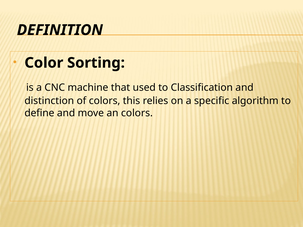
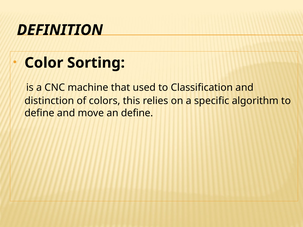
an colors: colors -> define
